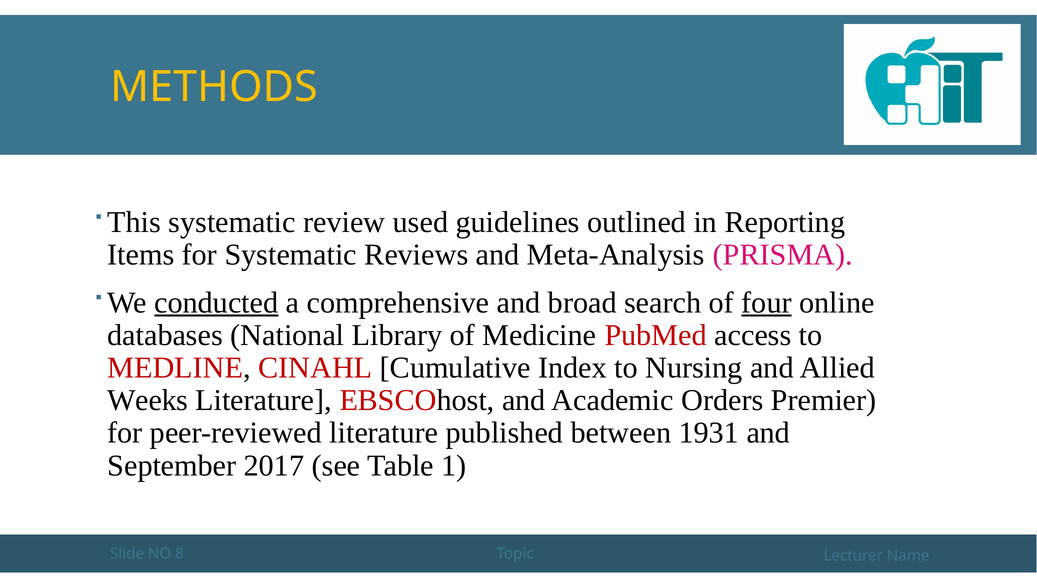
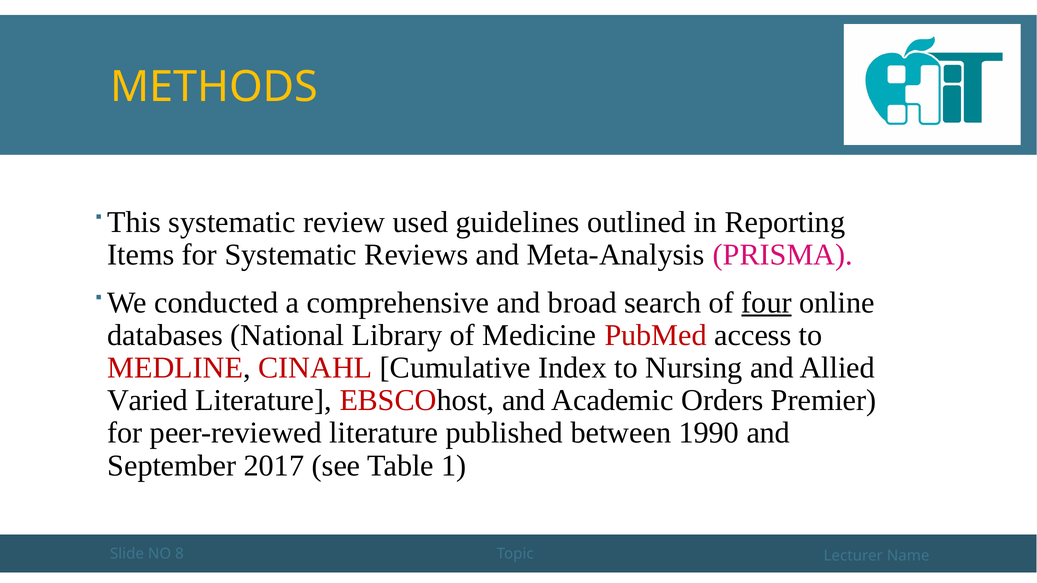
conducted underline: present -> none
Weeks: Weeks -> Varied
1931: 1931 -> 1990
